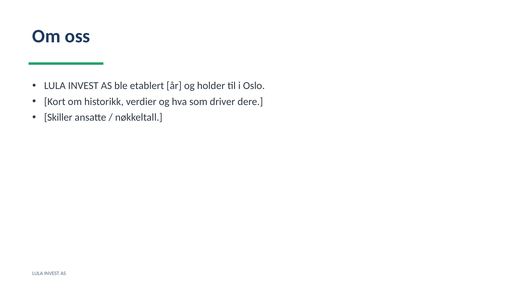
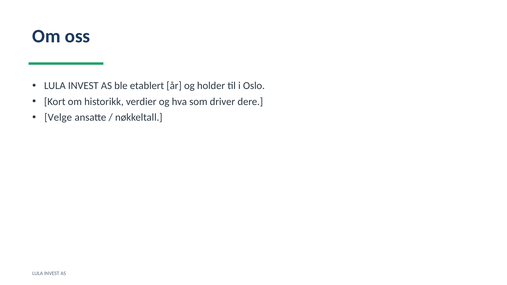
Skiller: Skiller -> Velge
